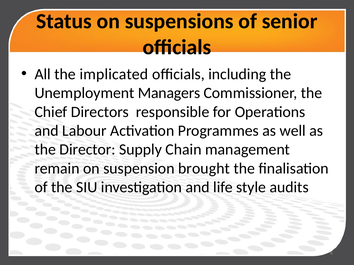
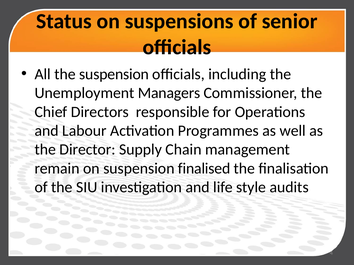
the implicated: implicated -> suspension
brought: brought -> finalised
